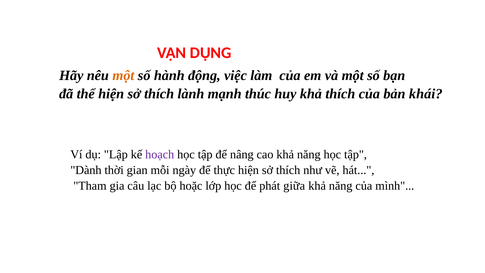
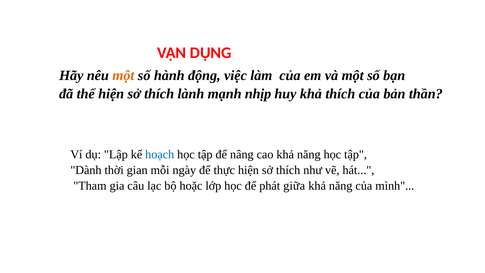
thúc: thúc -> nhịp
khái: khái -> thần
hoạch colour: purple -> blue
